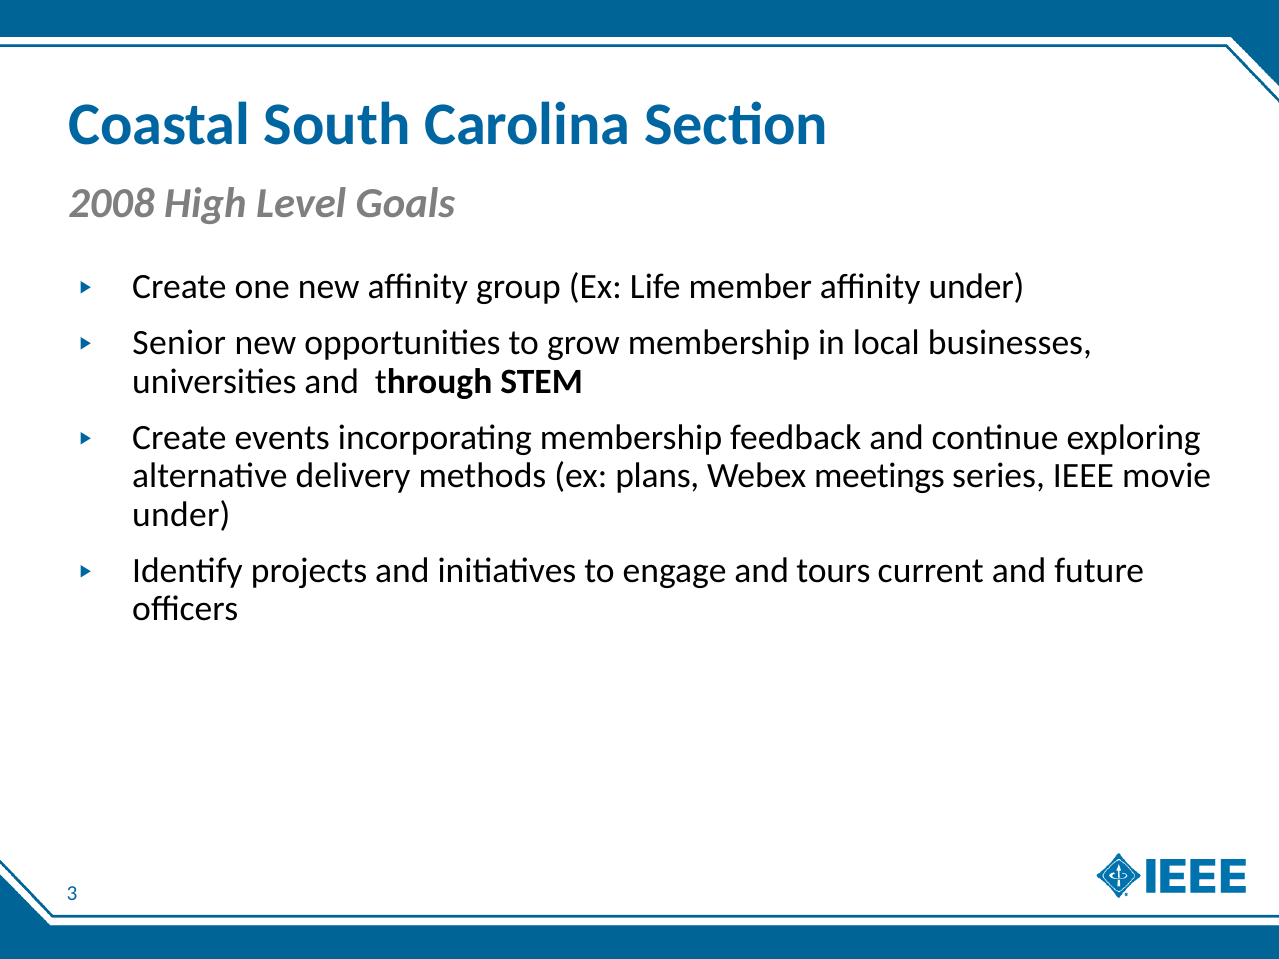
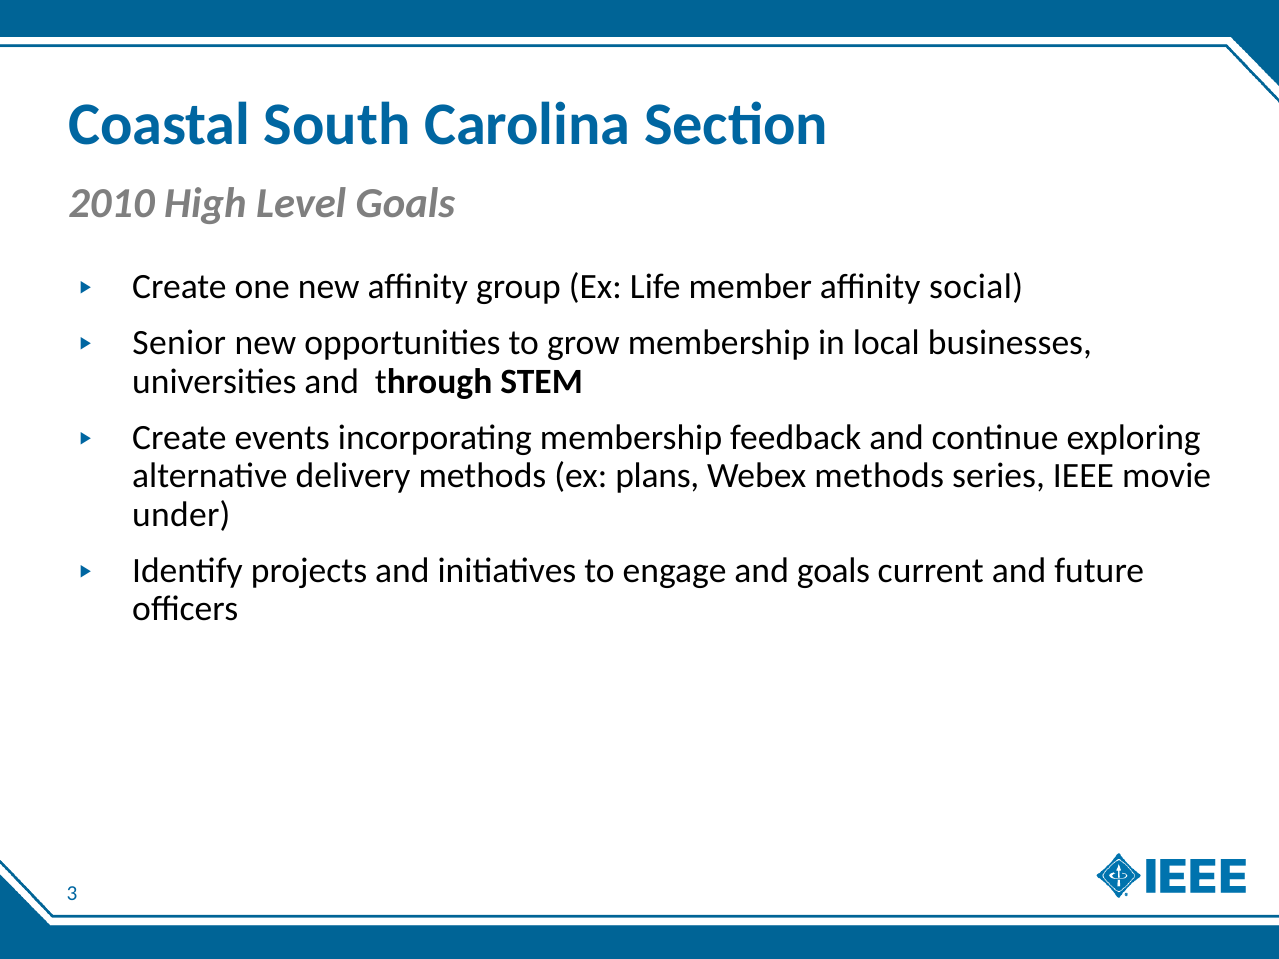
2008: 2008 -> 2010
affinity under: under -> social
Webex meetings: meetings -> methods
and tours: tours -> goals
